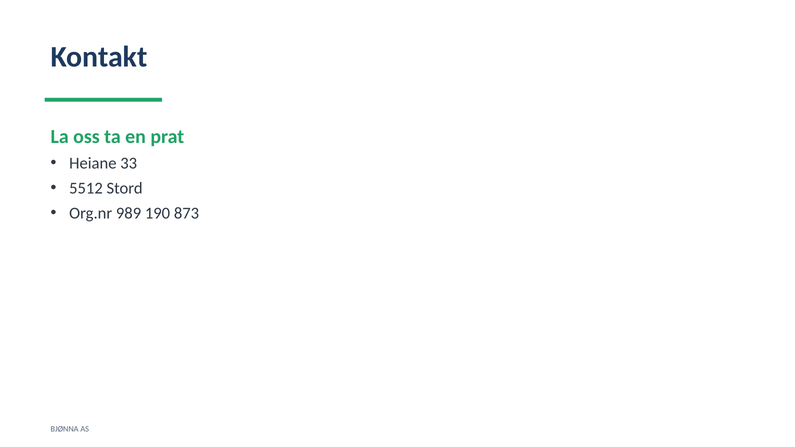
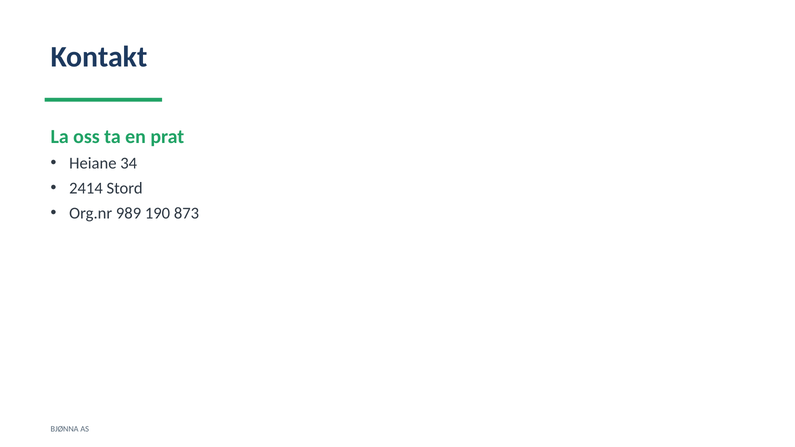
33: 33 -> 34
5512: 5512 -> 2414
